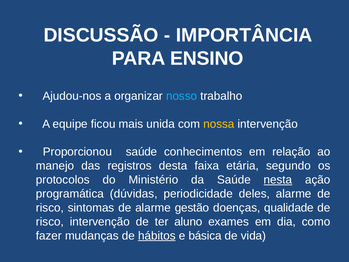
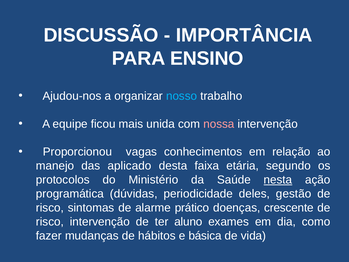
nossa colour: yellow -> pink
Proporcionou saúde: saúde -> vagas
registros: registros -> aplicado
deles alarme: alarme -> gestão
gestão: gestão -> prático
qualidade: qualidade -> crescente
hábitos underline: present -> none
